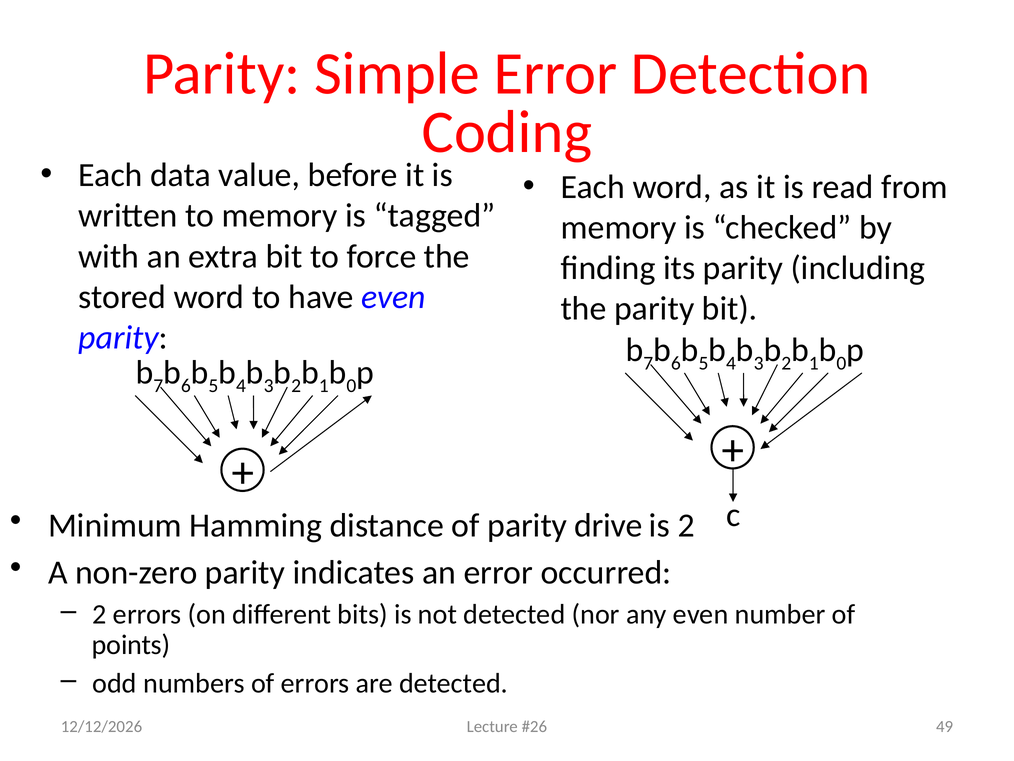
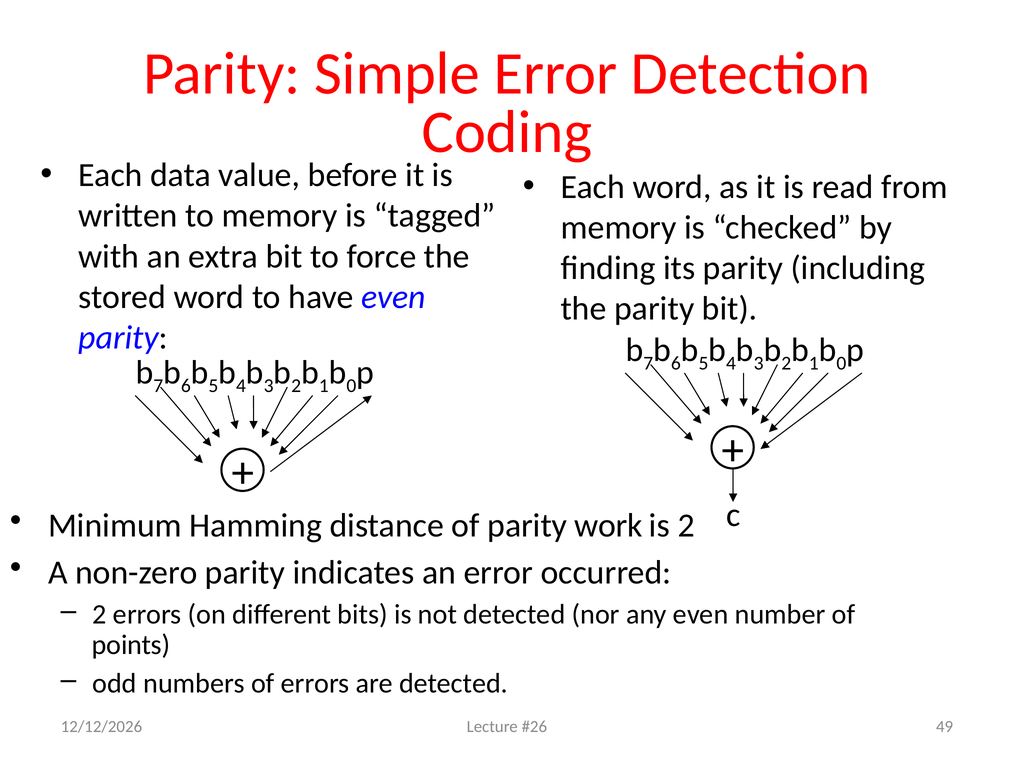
drive: drive -> work
